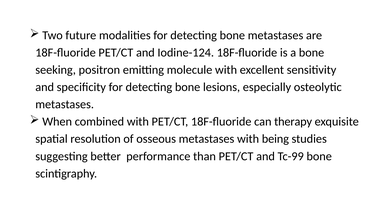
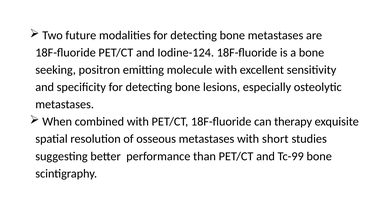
being: being -> short
